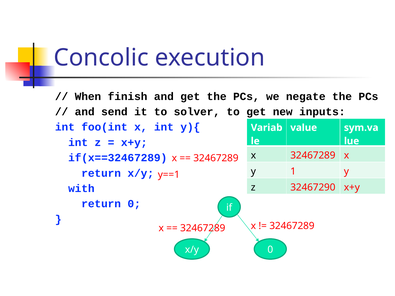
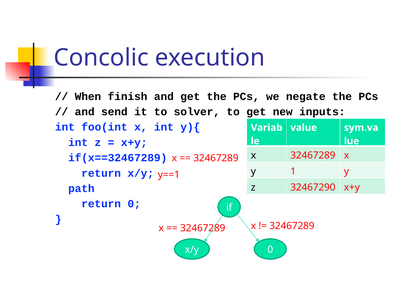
with: with -> path
